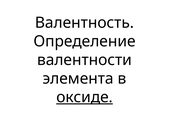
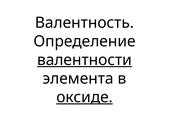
валентности underline: none -> present
